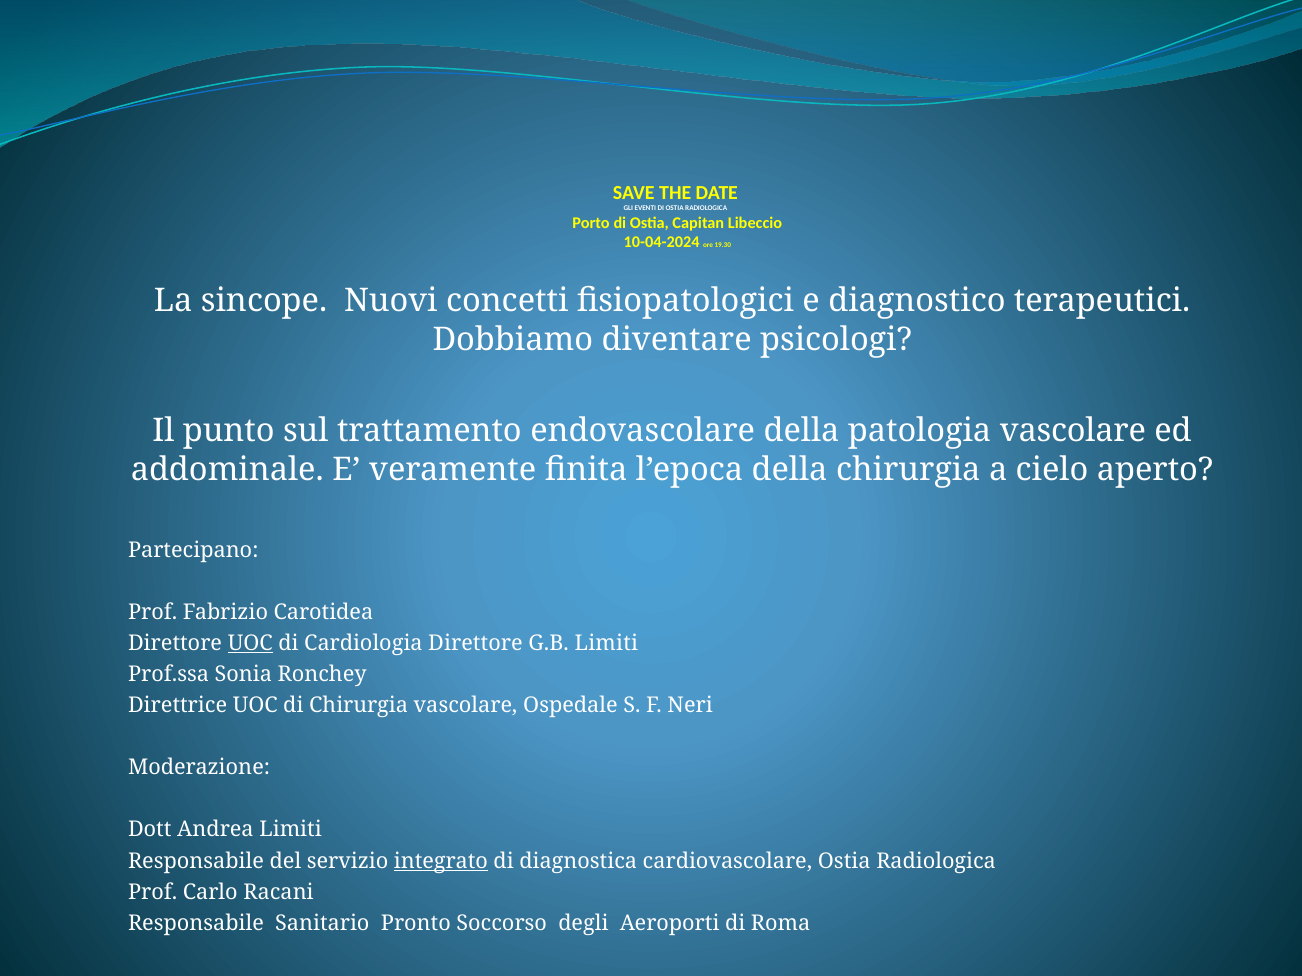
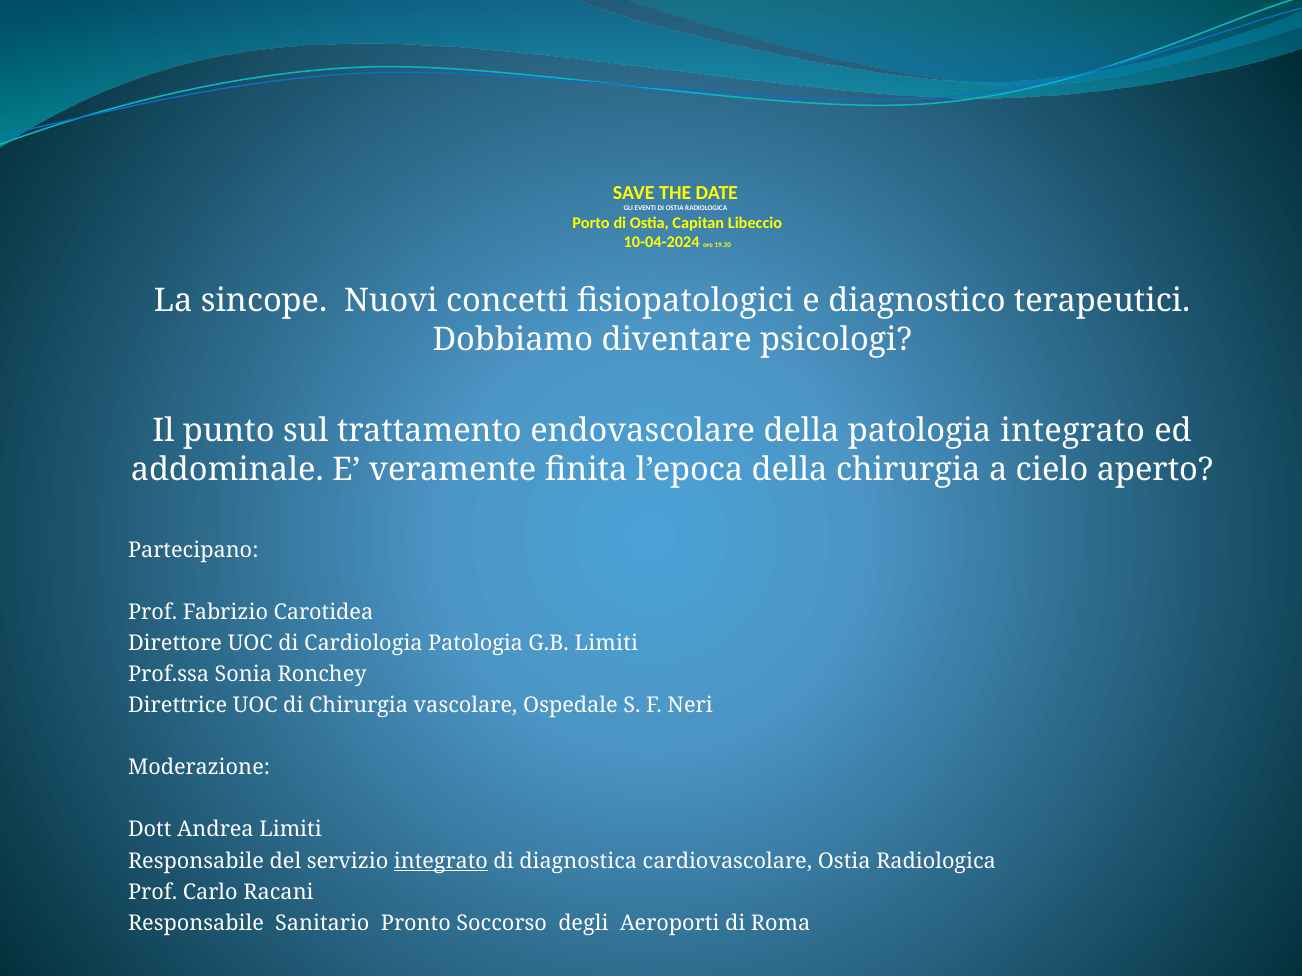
patologia vascolare: vascolare -> integrato
UOC at (250, 644) underline: present -> none
Cardiologia Direttore: Direttore -> Patologia
